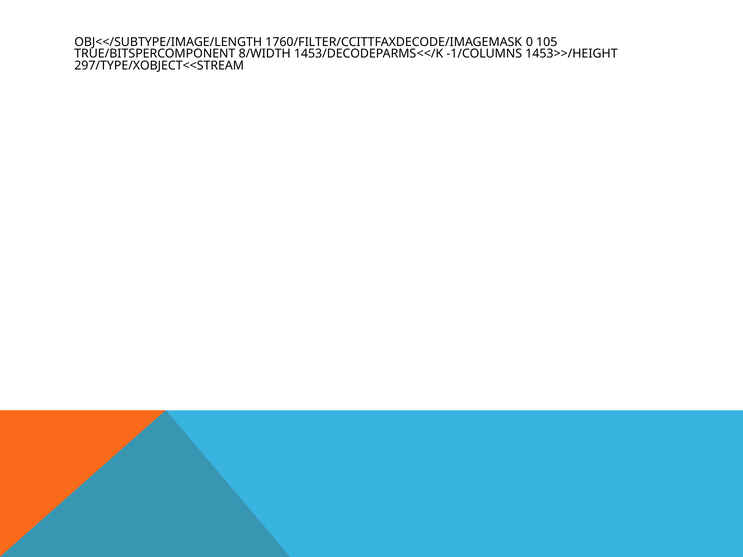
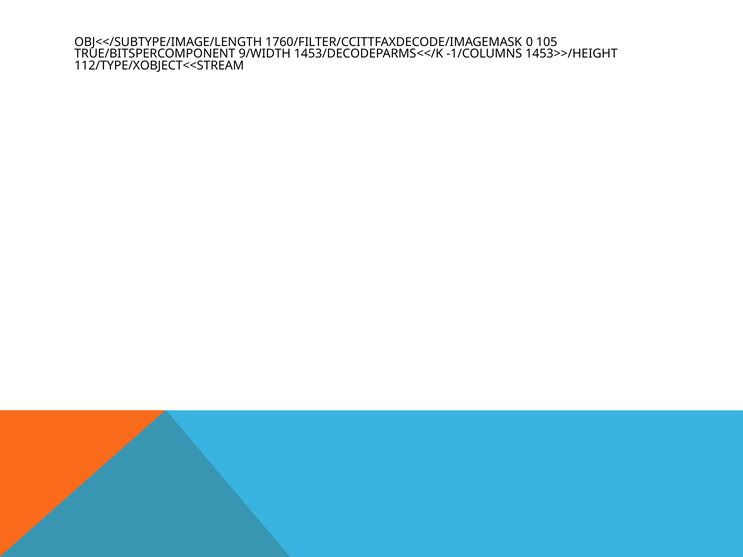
8/WIDTH: 8/WIDTH -> 9/WIDTH
297/TYPE/XOBJECT>>STREAM: 297/TYPE/XOBJECT>>STREAM -> 112/TYPE/XOBJECT>>STREAM
